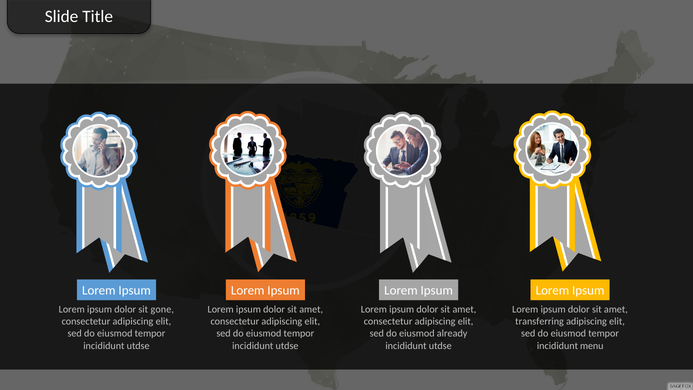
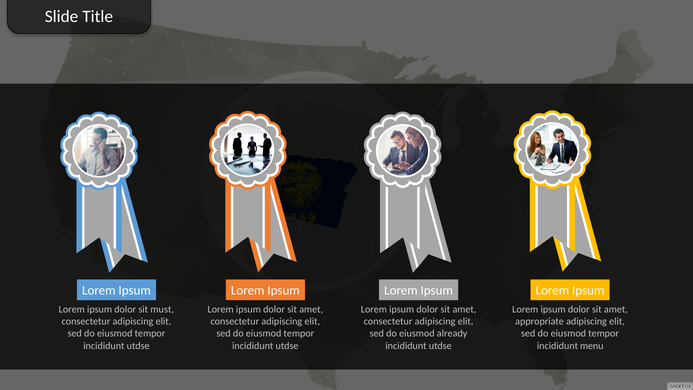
gone: gone -> must
transferring: transferring -> appropriate
